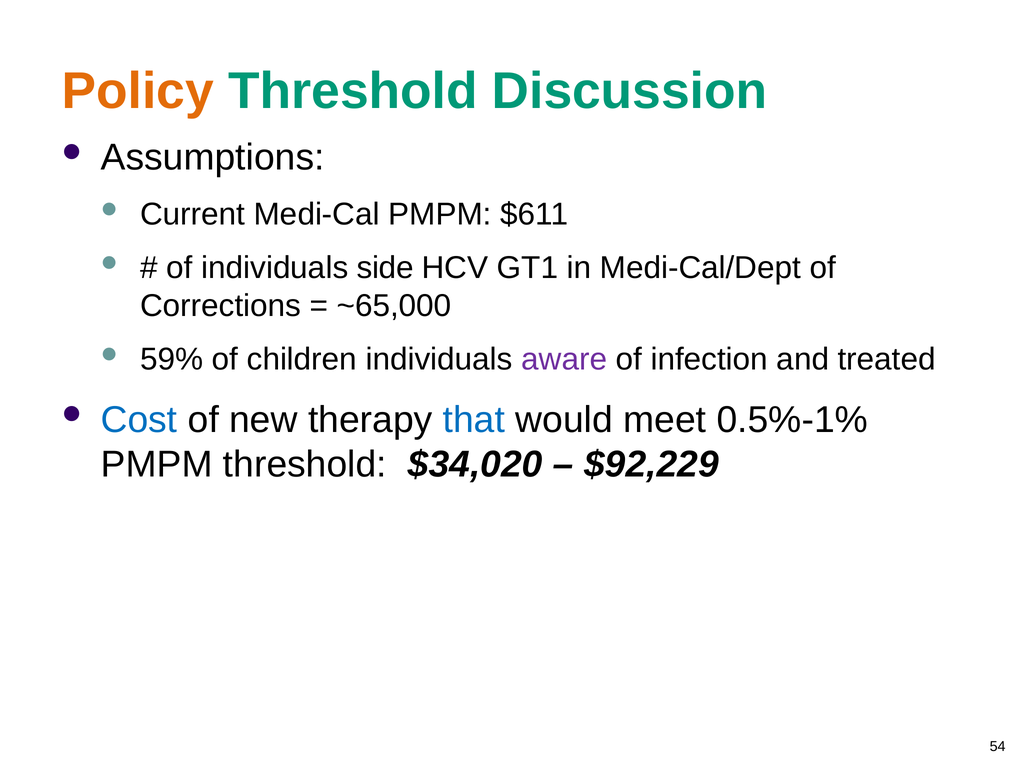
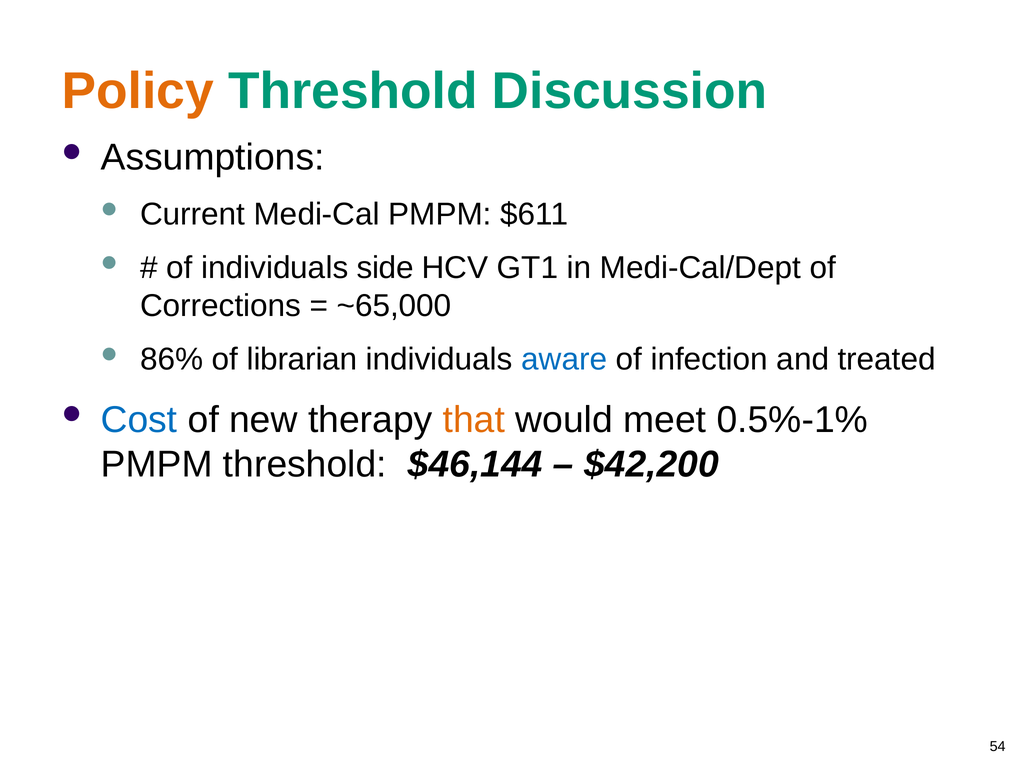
59%: 59% -> 86%
children: children -> librarian
aware colour: purple -> blue
that colour: blue -> orange
$34,020: $34,020 -> $46,144
$92,229: $92,229 -> $42,200
